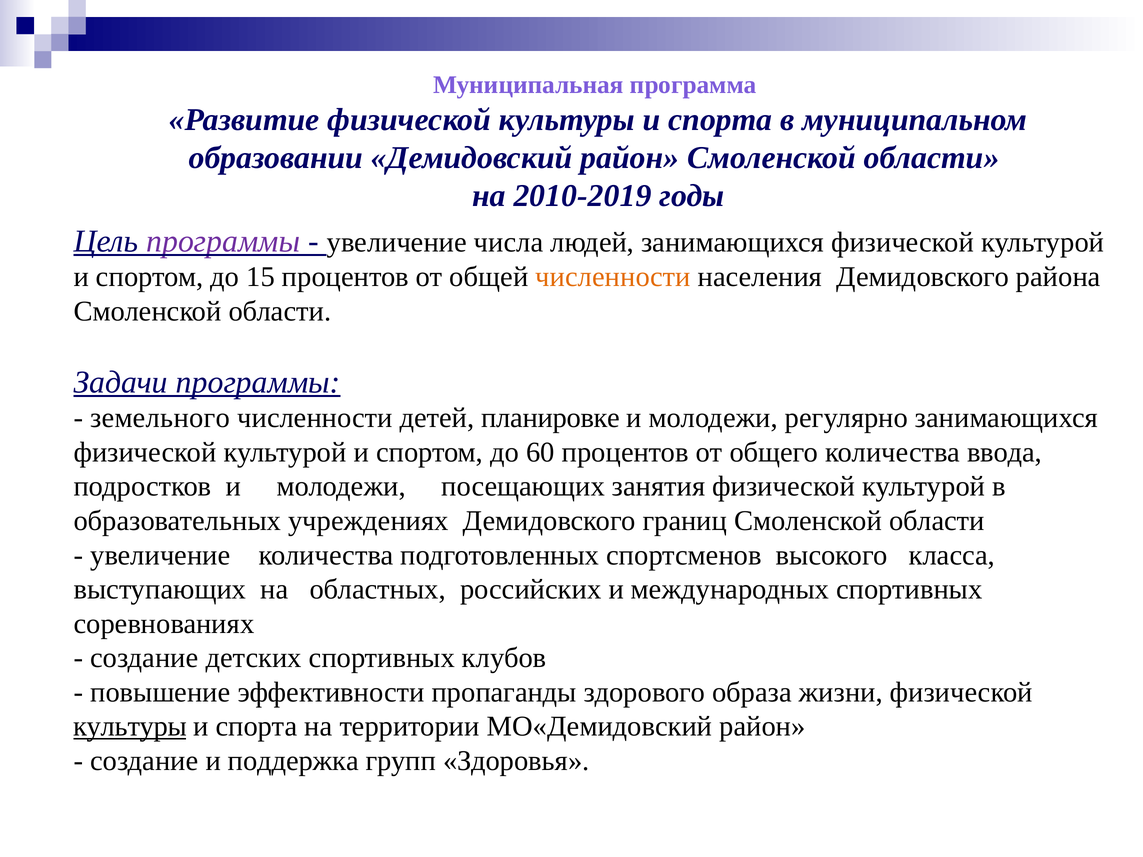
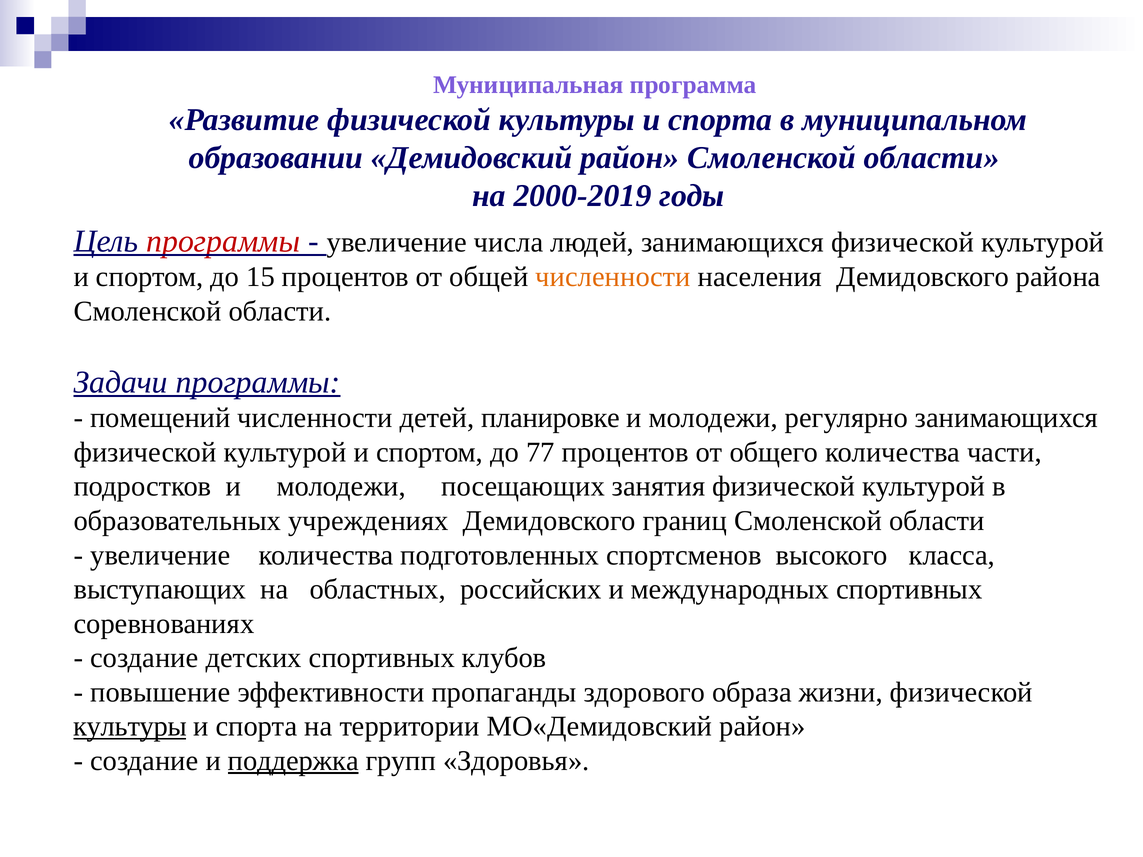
2010-2019: 2010-2019 -> 2000-2019
программы at (223, 241) colour: purple -> red
земельного: земельного -> помещений
60: 60 -> 77
ввода: ввода -> части
поддержка underline: none -> present
